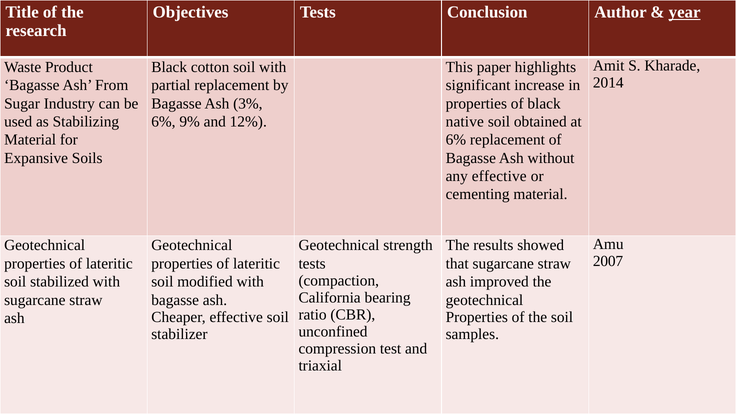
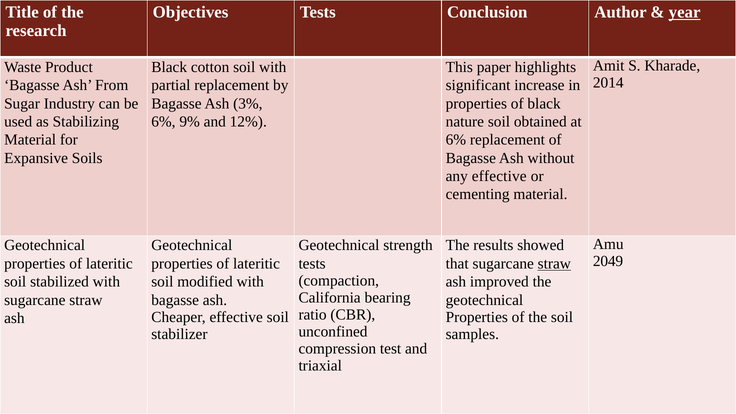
native: native -> nature
2007: 2007 -> 2049
straw at (554, 264) underline: none -> present
